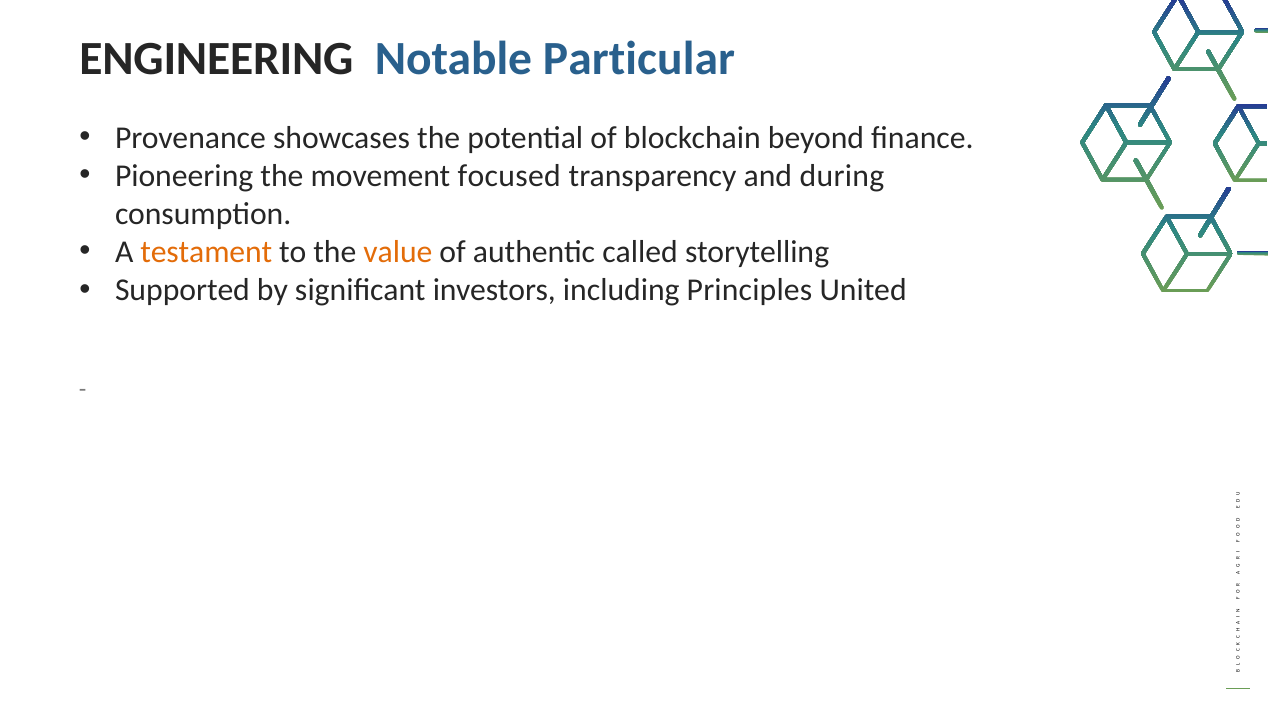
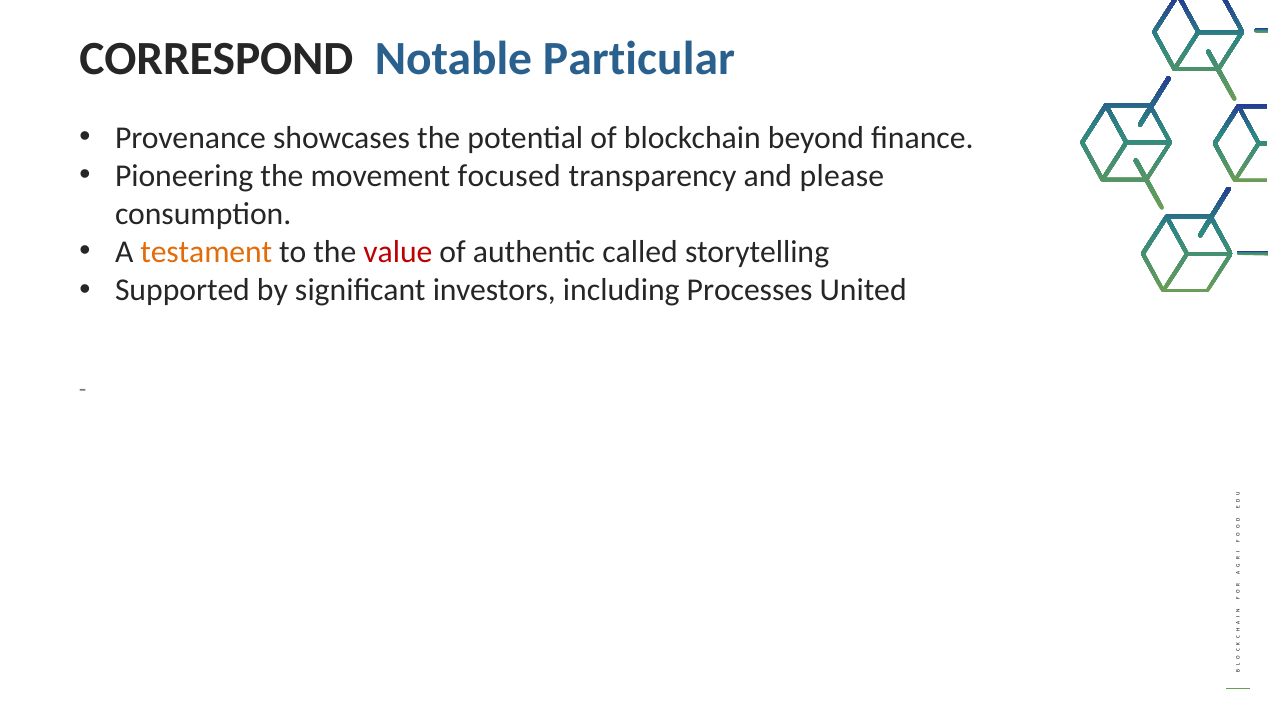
ENGINEERING: ENGINEERING -> CORRESPOND
during: during -> please
value colour: orange -> red
Principles: Principles -> Processes
